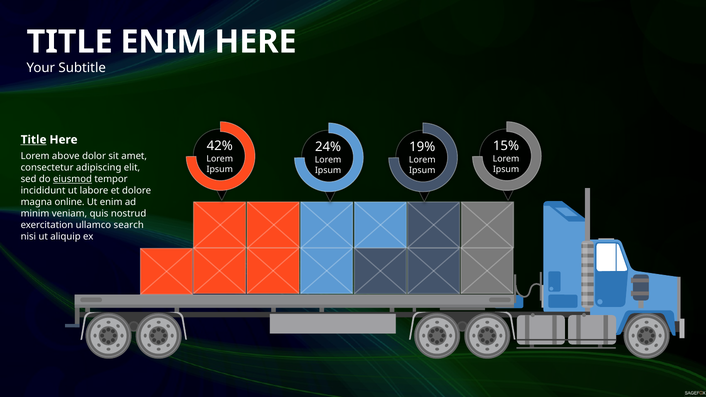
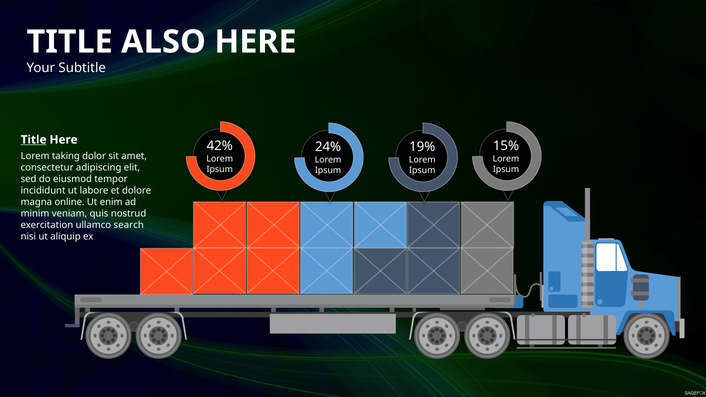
ENIM at (164, 42): ENIM -> ALSO
above: above -> taking
eiusmod underline: present -> none
